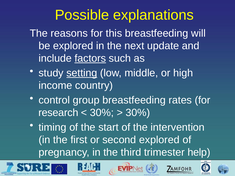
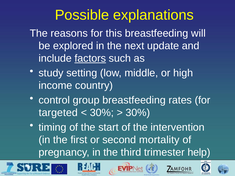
setting underline: present -> none
research: research -> targeted
second explored: explored -> mortality
